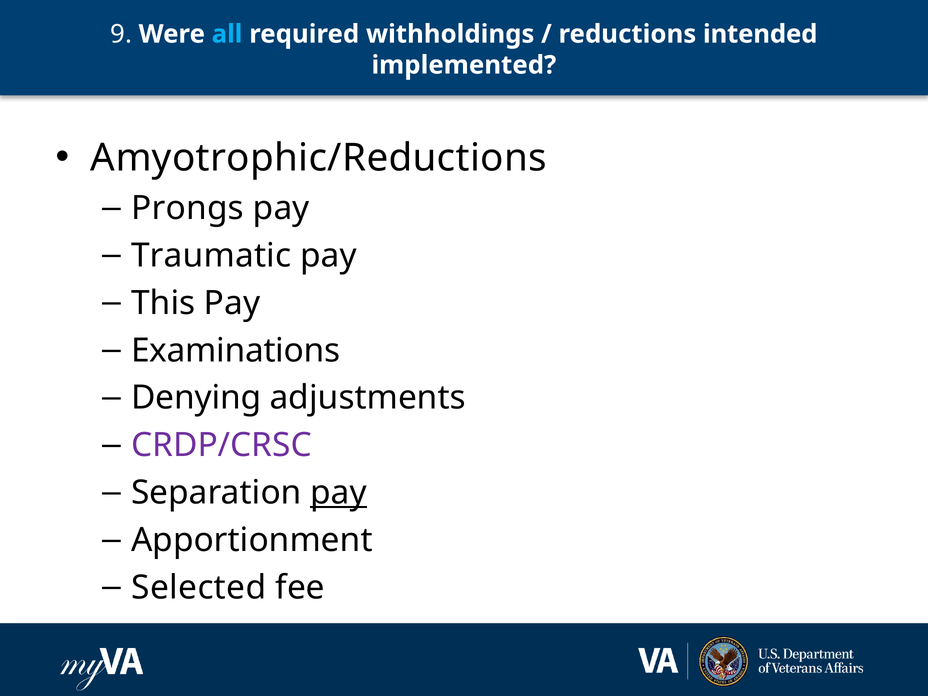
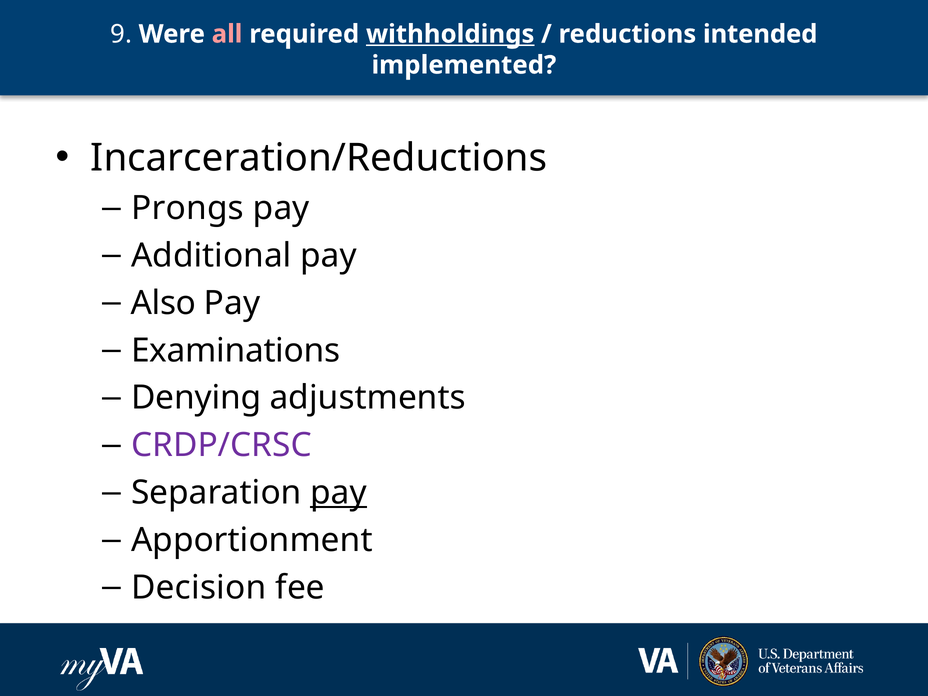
all colour: light blue -> pink
withholdings underline: none -> present
Amyotrophic/Reductions: Amyotrophic/Reductions -> Incarceration/Reductions
Traumatic: Traumatic -> Additional
This: This -> Also
Selected: Selected -> Decision
